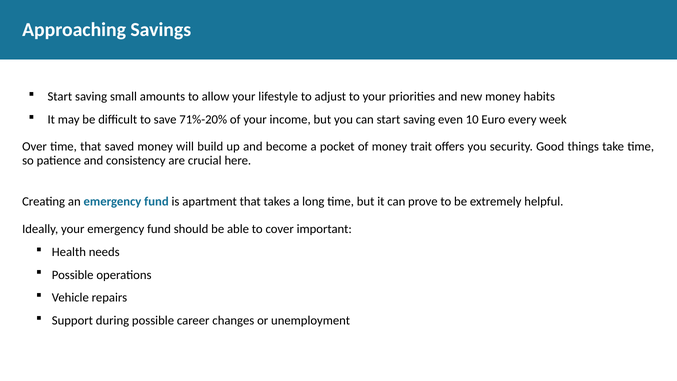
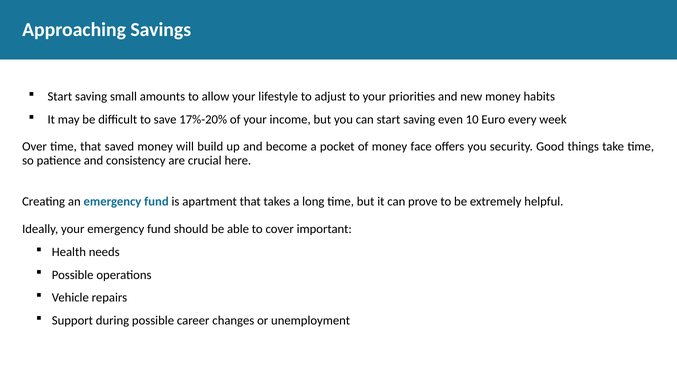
71%-20%: 71%-20% -> 17%-20%
trait: trait -> face
